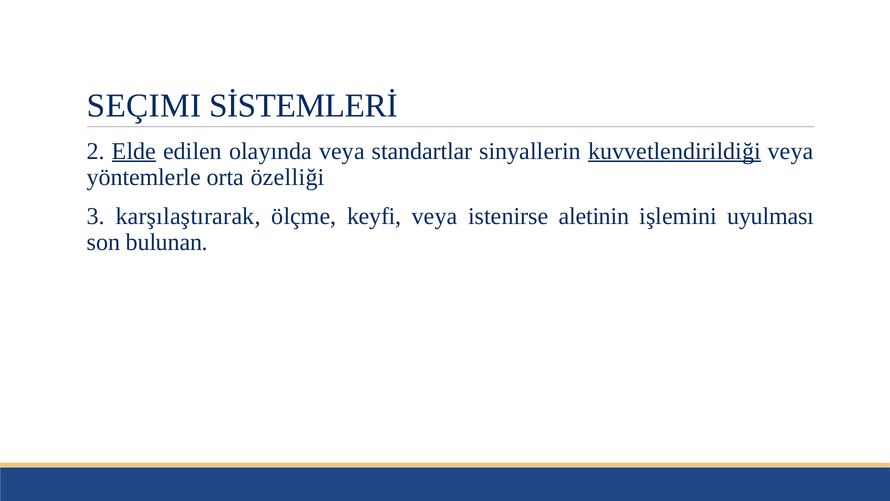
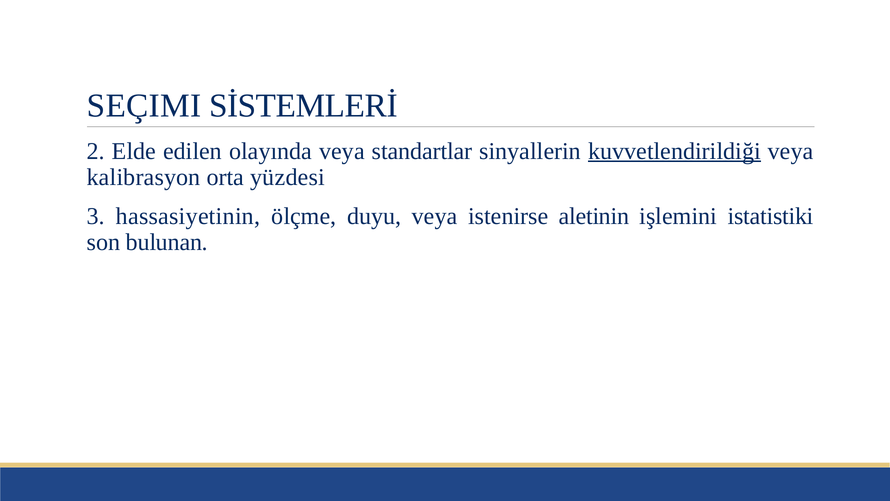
Elde underline: present -> none
yöntemlerle: yöntemlerle -> kalibrasyon
özelliği: özelliği -> yüzdesi
karşılaştırarak: karşılaştırarak -> hassasiyetinin
keyfi: keyfi -> duyu
uyulması: uyulması -> istatistiki
